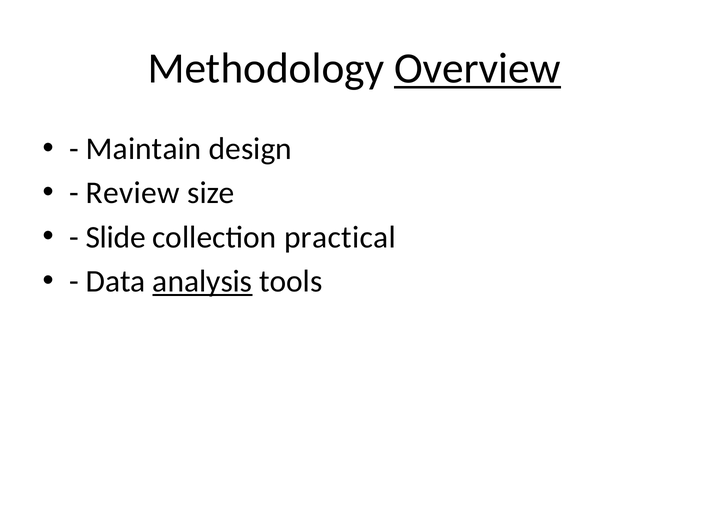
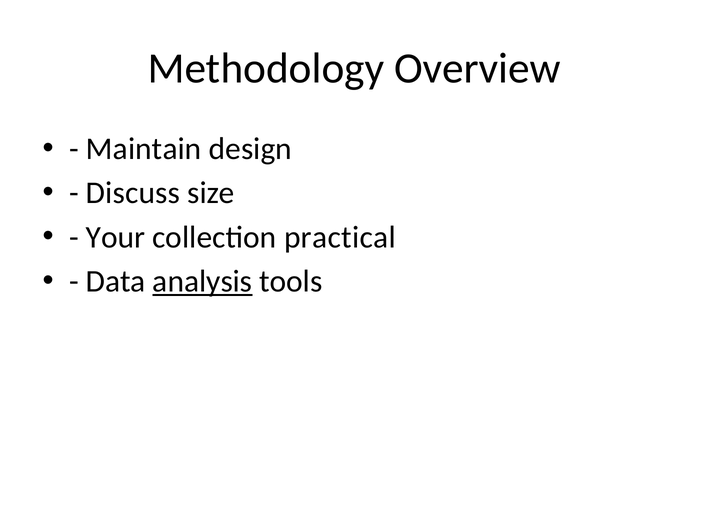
Overview underline: present -> none
Review: Review -> Discuss
Slide: Slide -> Your
